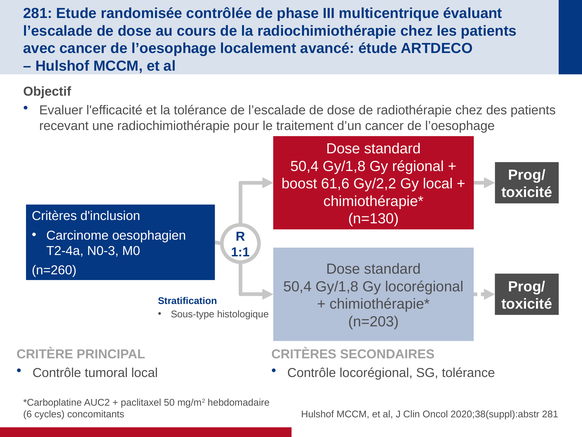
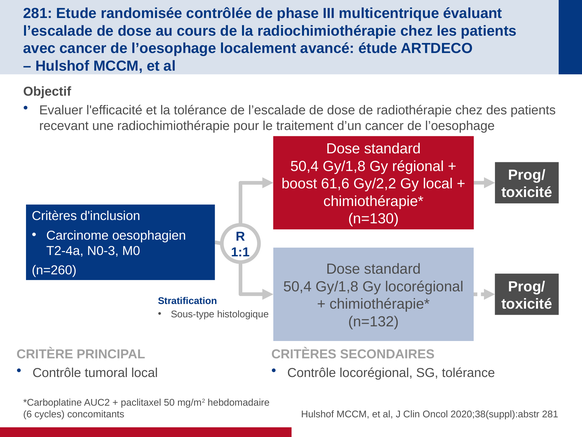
n=203: n=203 -> n=132
